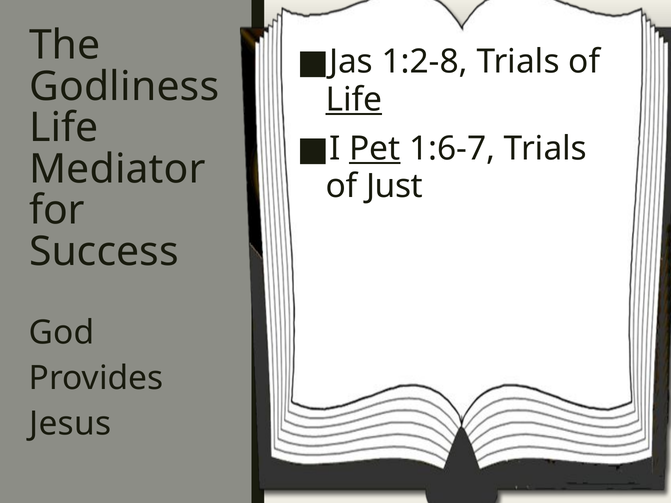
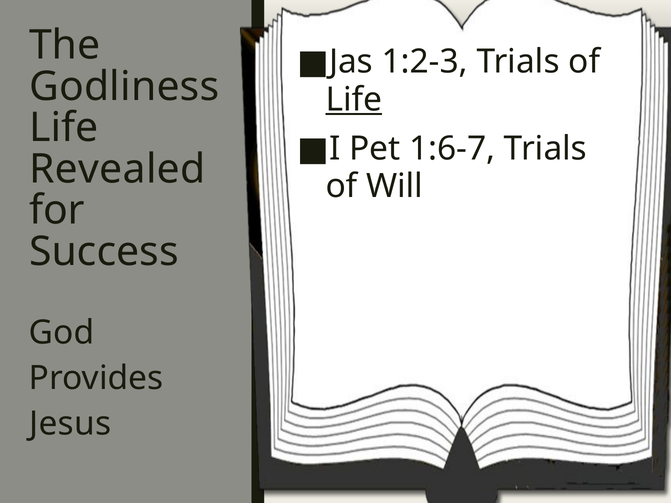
1:2-8: 1:2-8 -> 1:2-3
Pet underline: present -> none
Mediator: Mediator -> Revealed
Just: Just -> Will
